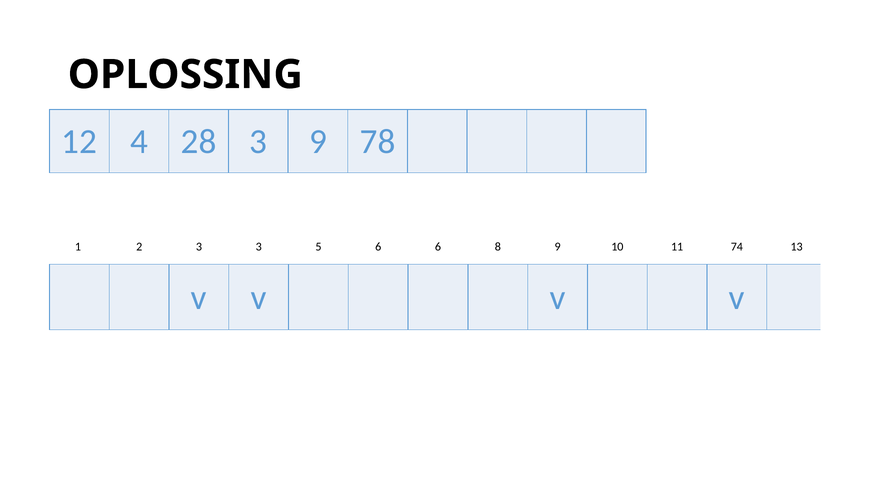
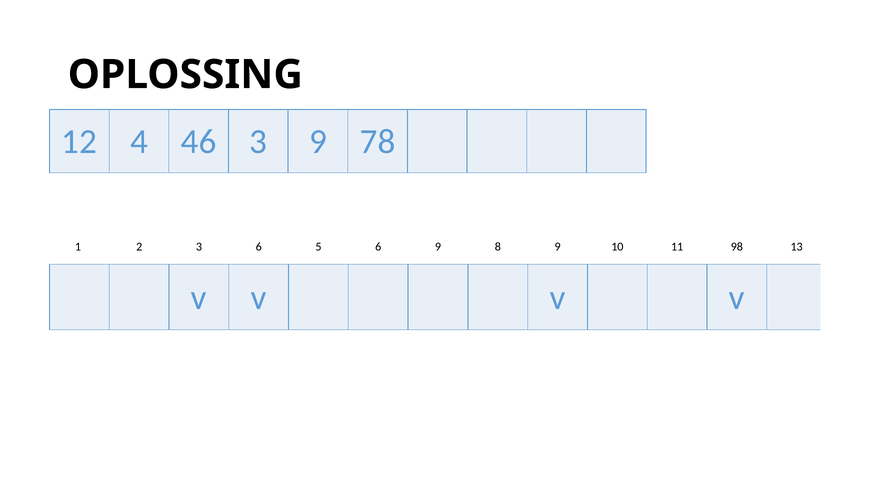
28: 28 -> 46
3 3: 3 -> 6
6 6: 6 -> 9
74: 74 -> 98
